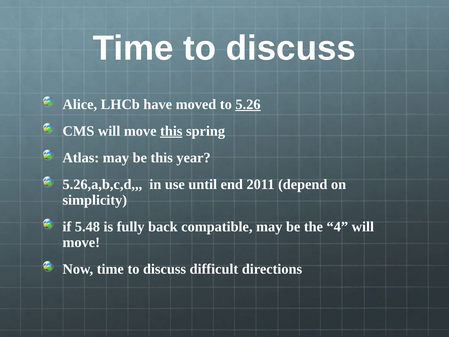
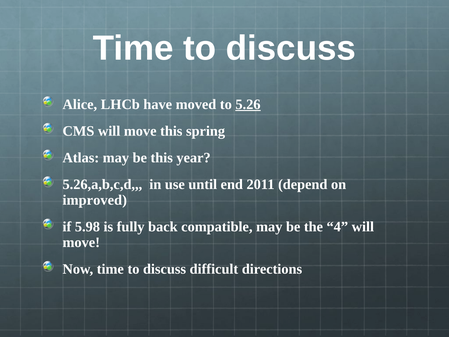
this at (171, 131) underline: present -> none
simplicity: simplicity -> improved
5.48: 5.48 -> 5.98
